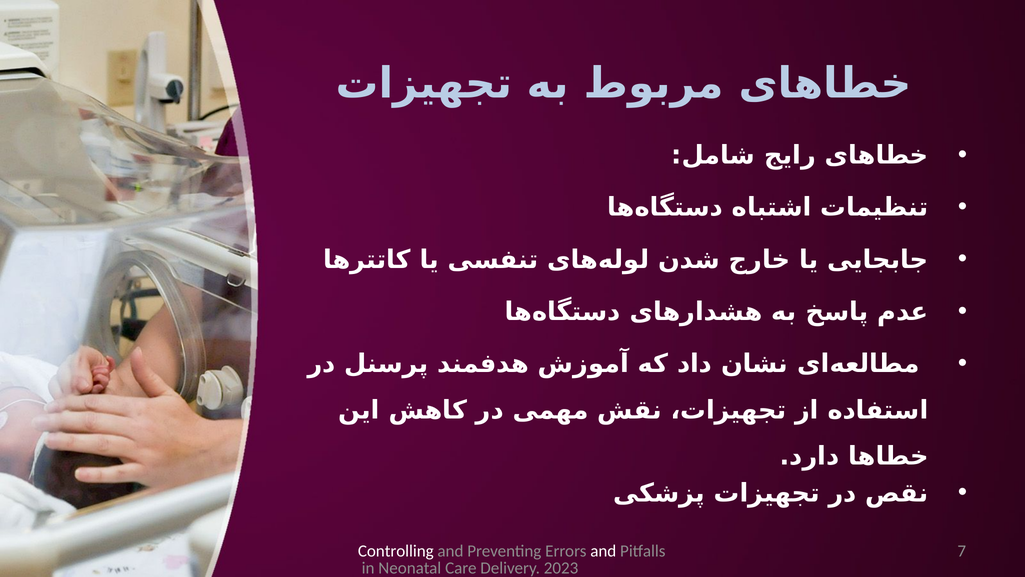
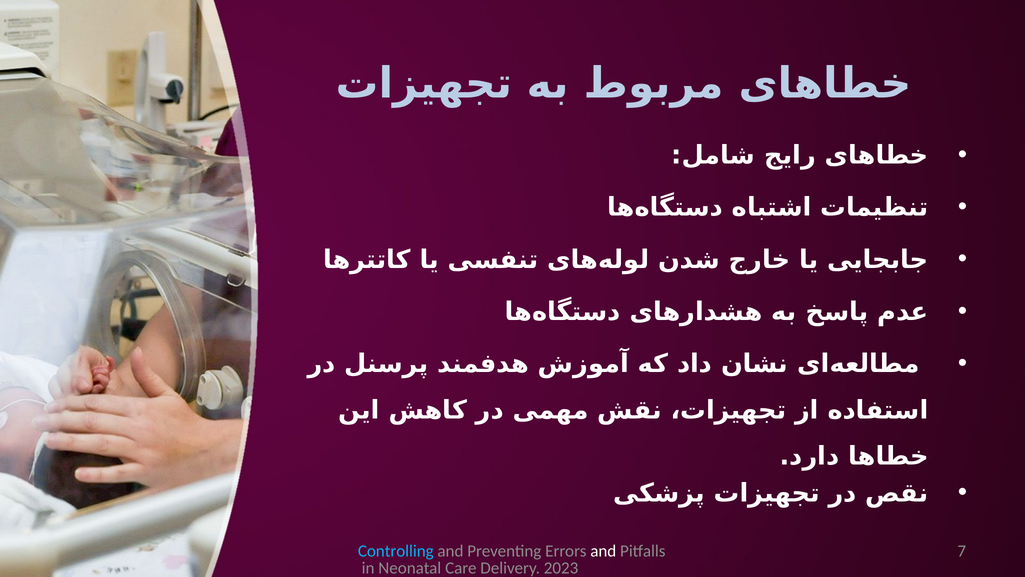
Controlling colour: white -> light blue
